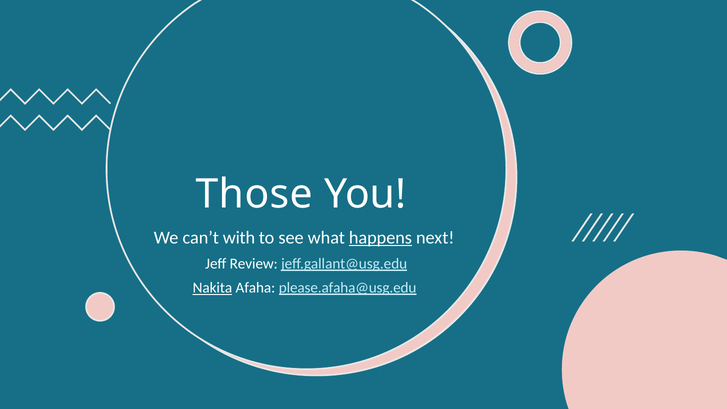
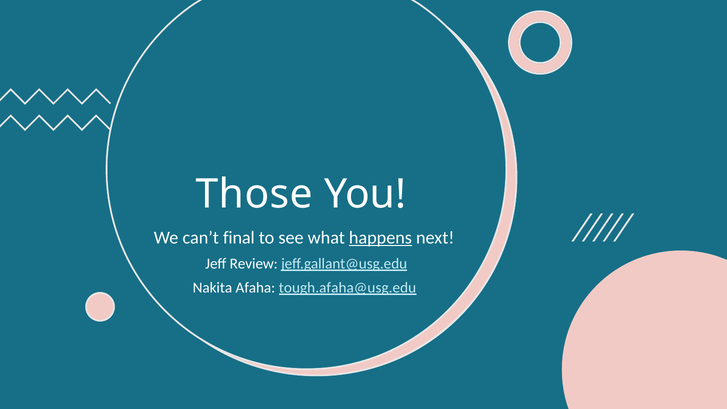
with: with -> final
Nakita underline: present -> none
please.afaha@usg.edu: please.afaha@usg.edu -> tough.afaha@usg.edu
